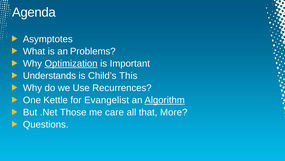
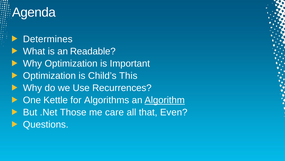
Asymptotes: Asymptotes -> Determines
Problems: Problems -> Readable
Optimization at (71, 63) underline: present -> none
Understands at (49, 76): Understands -> Optimization
Evangelist: Evangelist -> Algorithms
More: More -> Even
